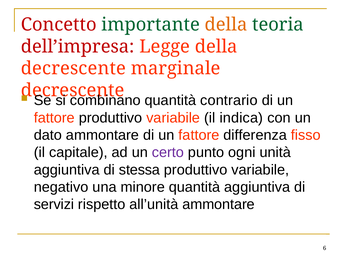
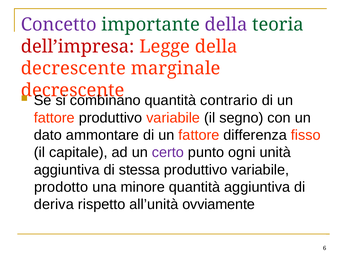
Concetto colour: red -> purple
della at (226, 25) colour: orange -> purple
indica: indica -> segno
negativo: negativo -> prodotto
servizi: servizi -> deriva
all’unità ammontare: ammontare -> ovviamente
